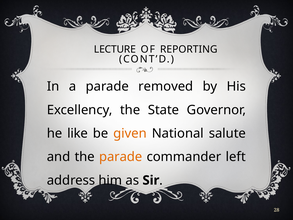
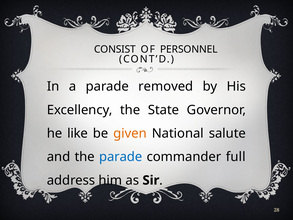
LECTURE: LECTURE -> CONSIST
REPORTING: REPORTING -> PERSONNEL
parade at (121, 157) colour: orange -> blue
left: left -> full
